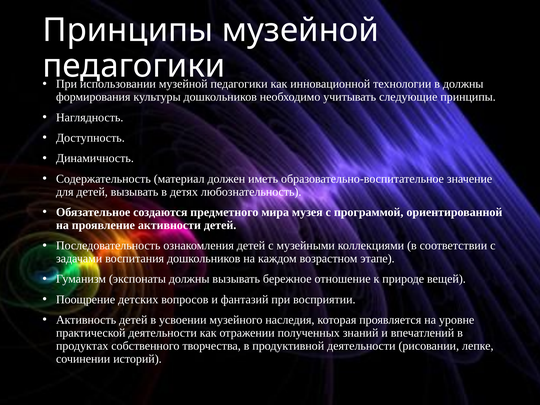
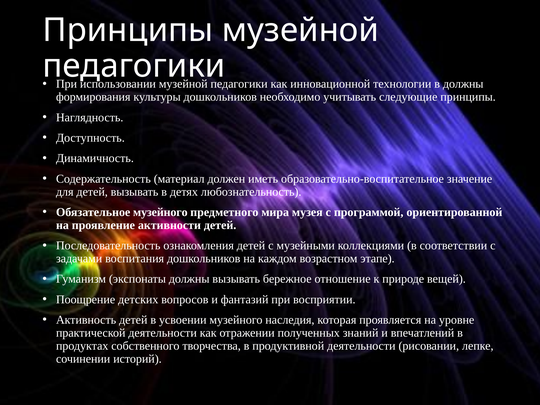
Обязательное создаются: создаются -> музейного
